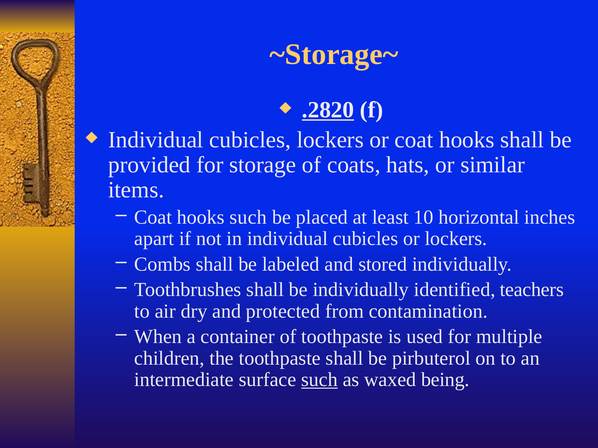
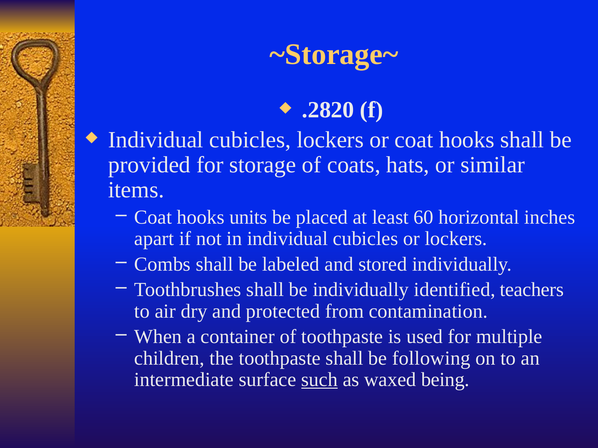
.2820 underline: present -> none
hooks such: such -> units
10: 10 -> 60
pirbuterol: pirbuterol -> following
